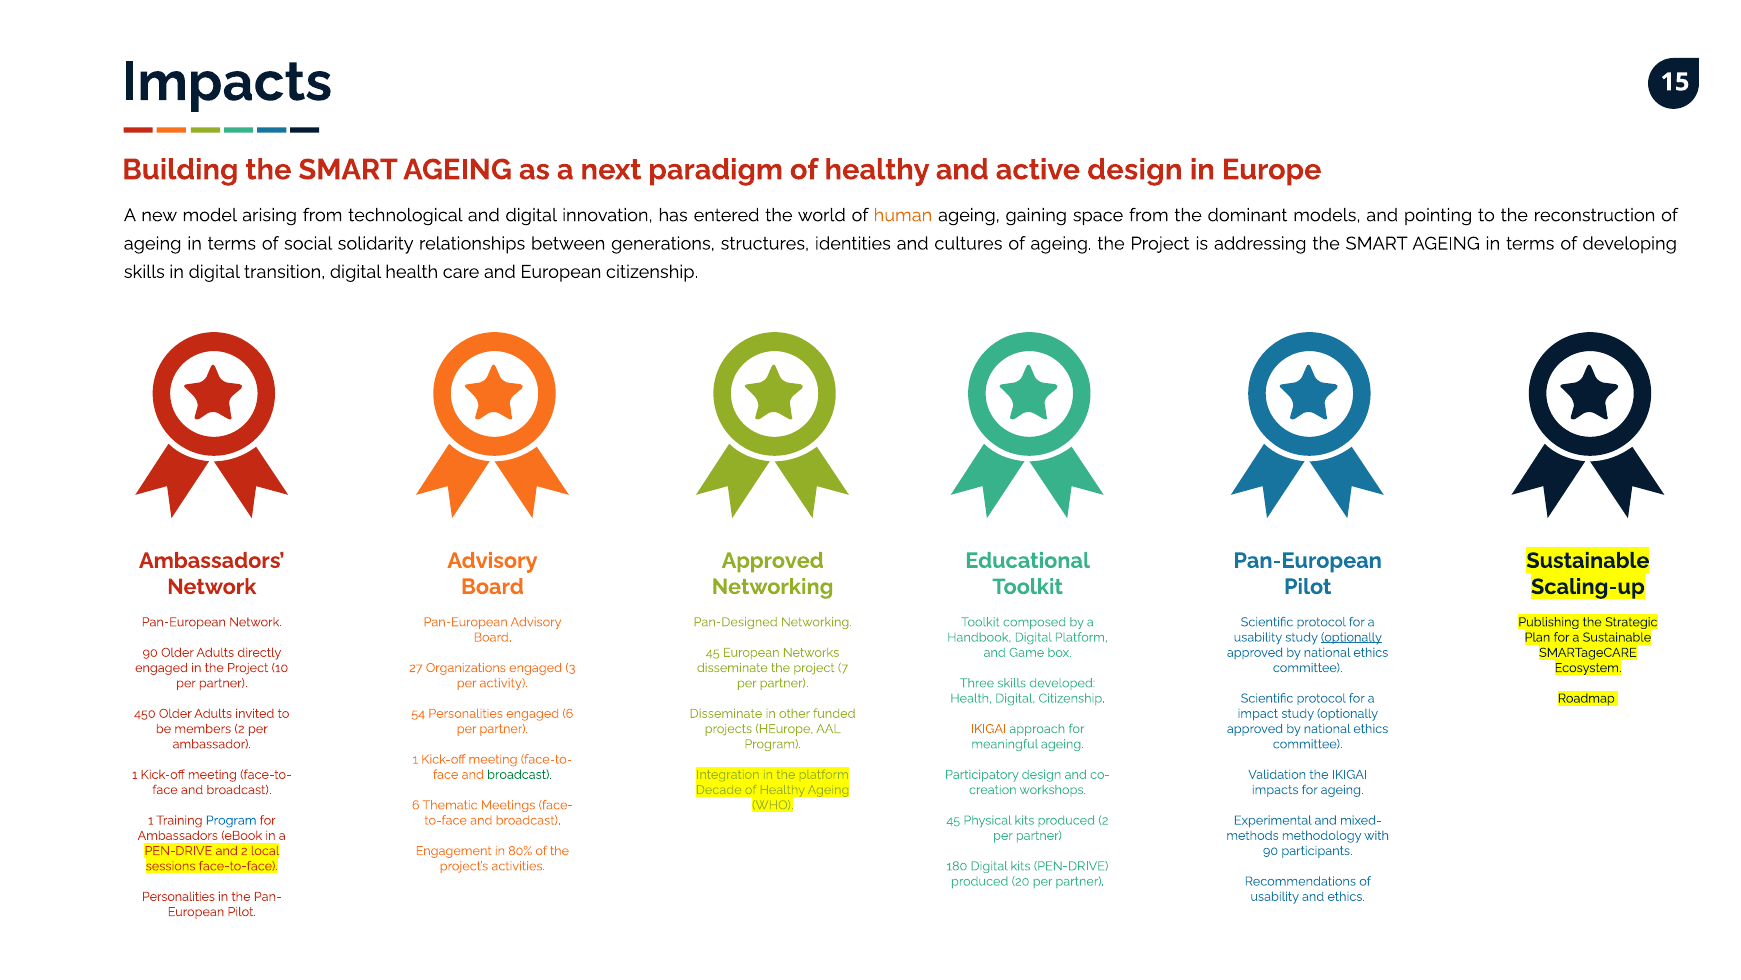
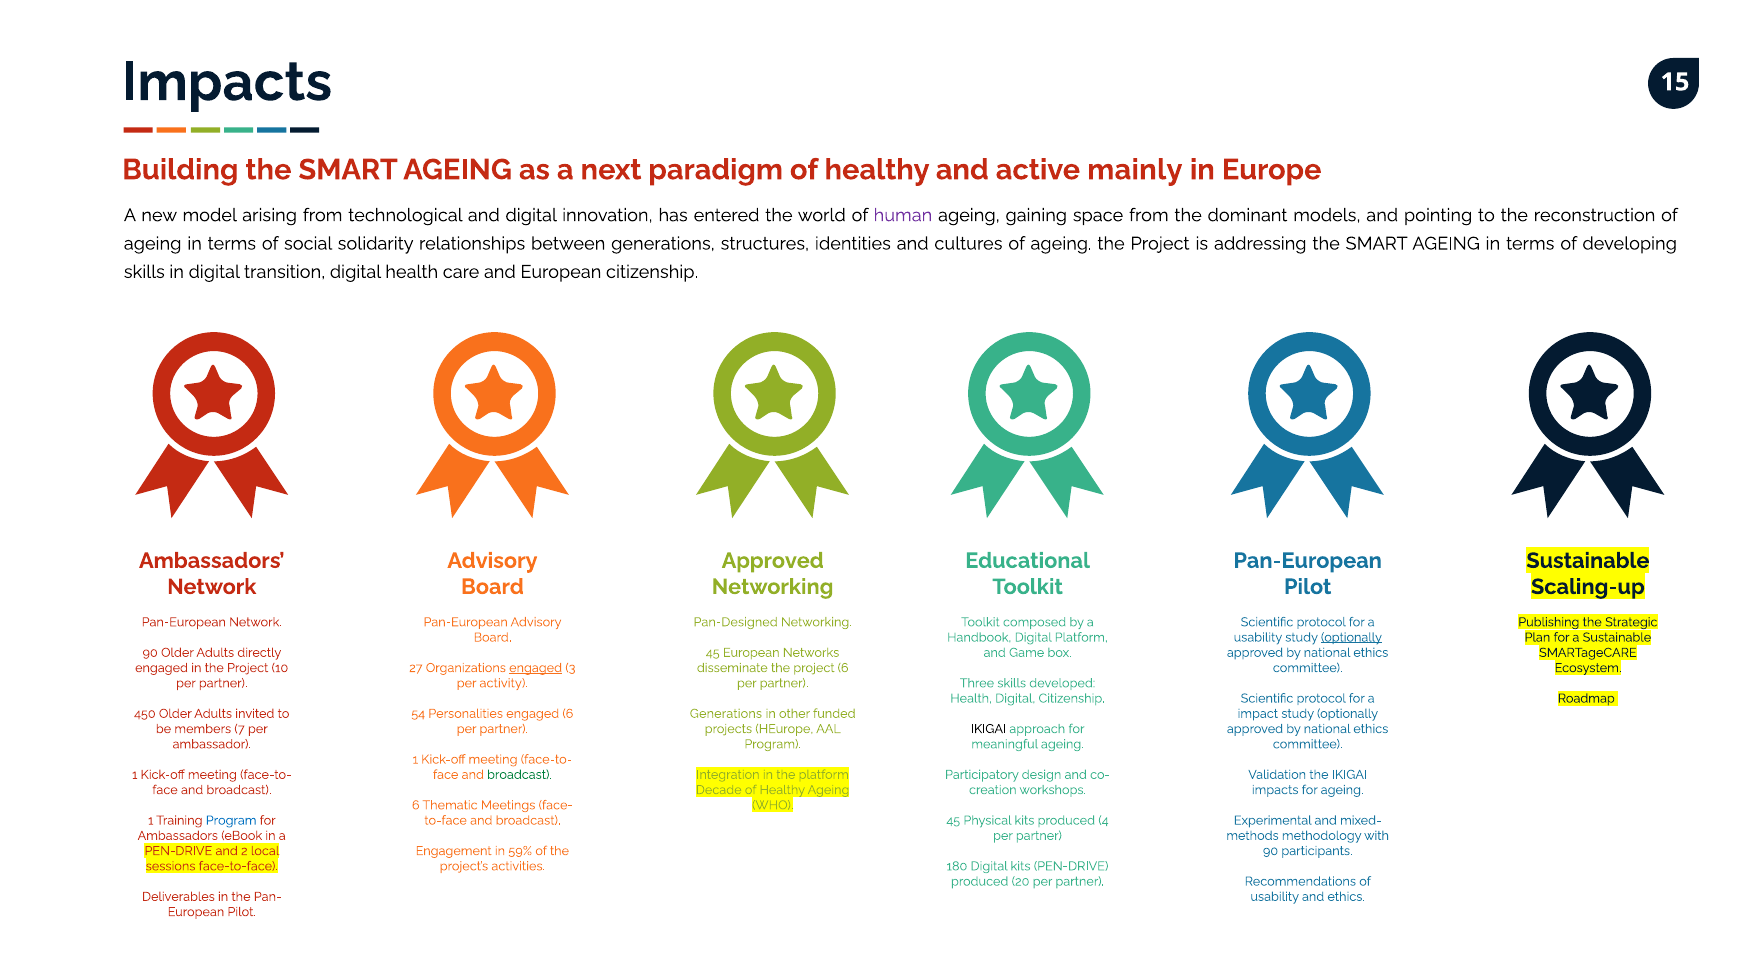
active design: design -> mainly
human colour: orange -> purple
engaged at (536, 668) underline: none -> present
project 7: 7 -> 6
Disseminate at (726, 713): Disseminate -> Generations
members 2: 2 -> 7
IKIGAI at (989, 729) colour: orange -> black
produced 2: 2 -> 4
80%: 80% -> 59%
Personalities at (178, 896): Personalities -> Deliverables
